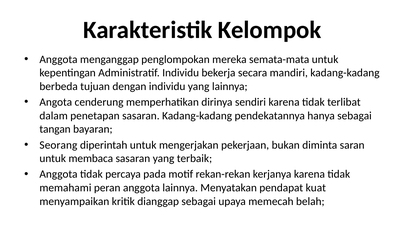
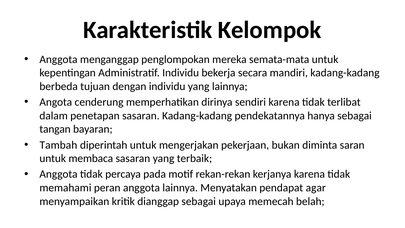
Seorang: Seorang -> Tambah
kuat: kuat -> agar
